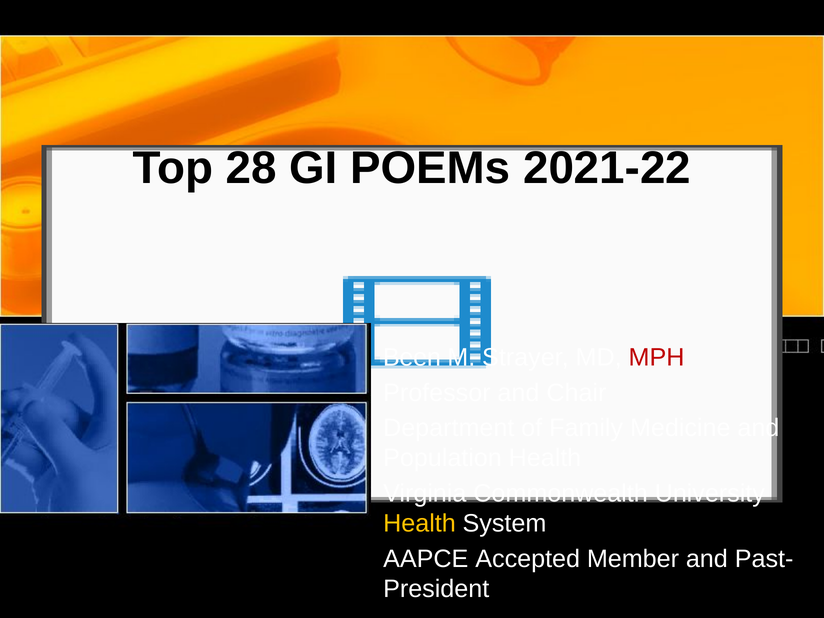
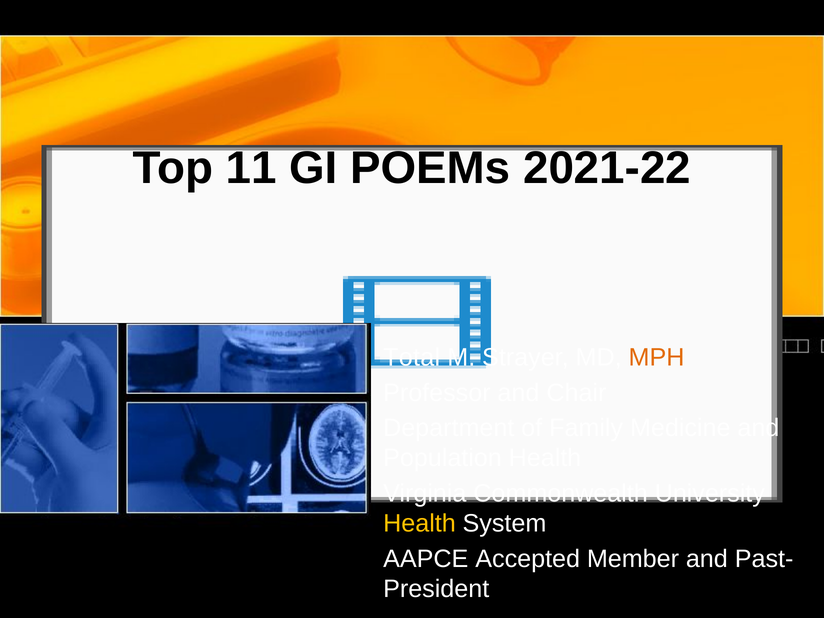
28: 28 -> 11
Been: Been -> Total
MPH colour: red -> orange
